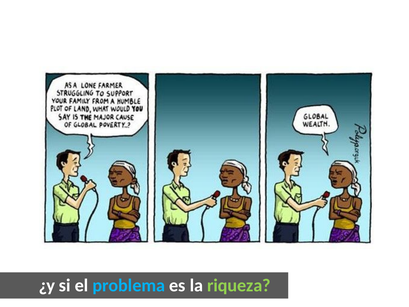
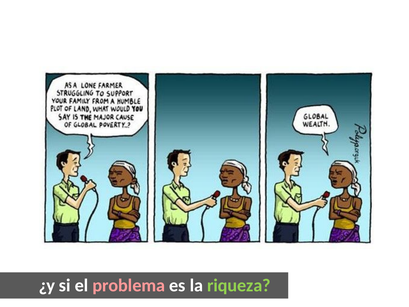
problema colour: light blue -> pink
